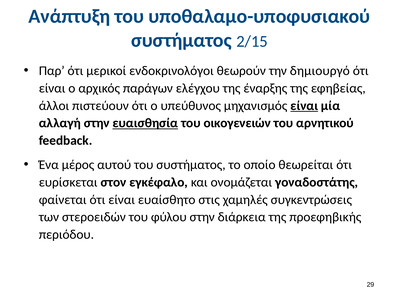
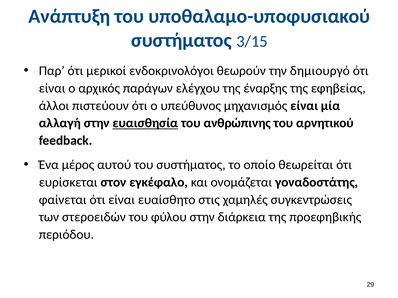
2/15: 2/15 -> 3/15
είναι at (304, 106) underline: present -> none
οικογενειών: οικογενειών -> ανθρώπινης
